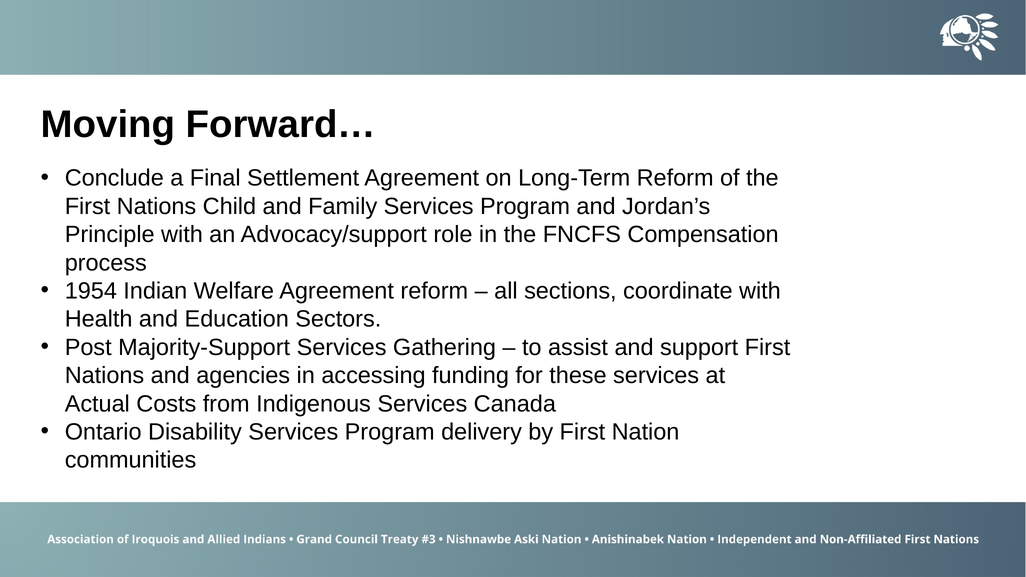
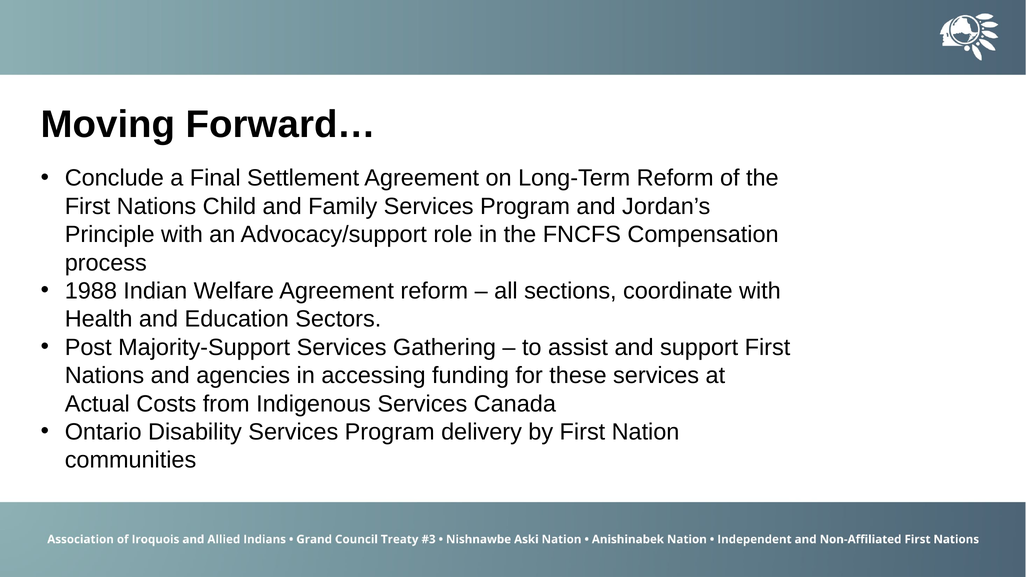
1954: 1954 -> 1988
